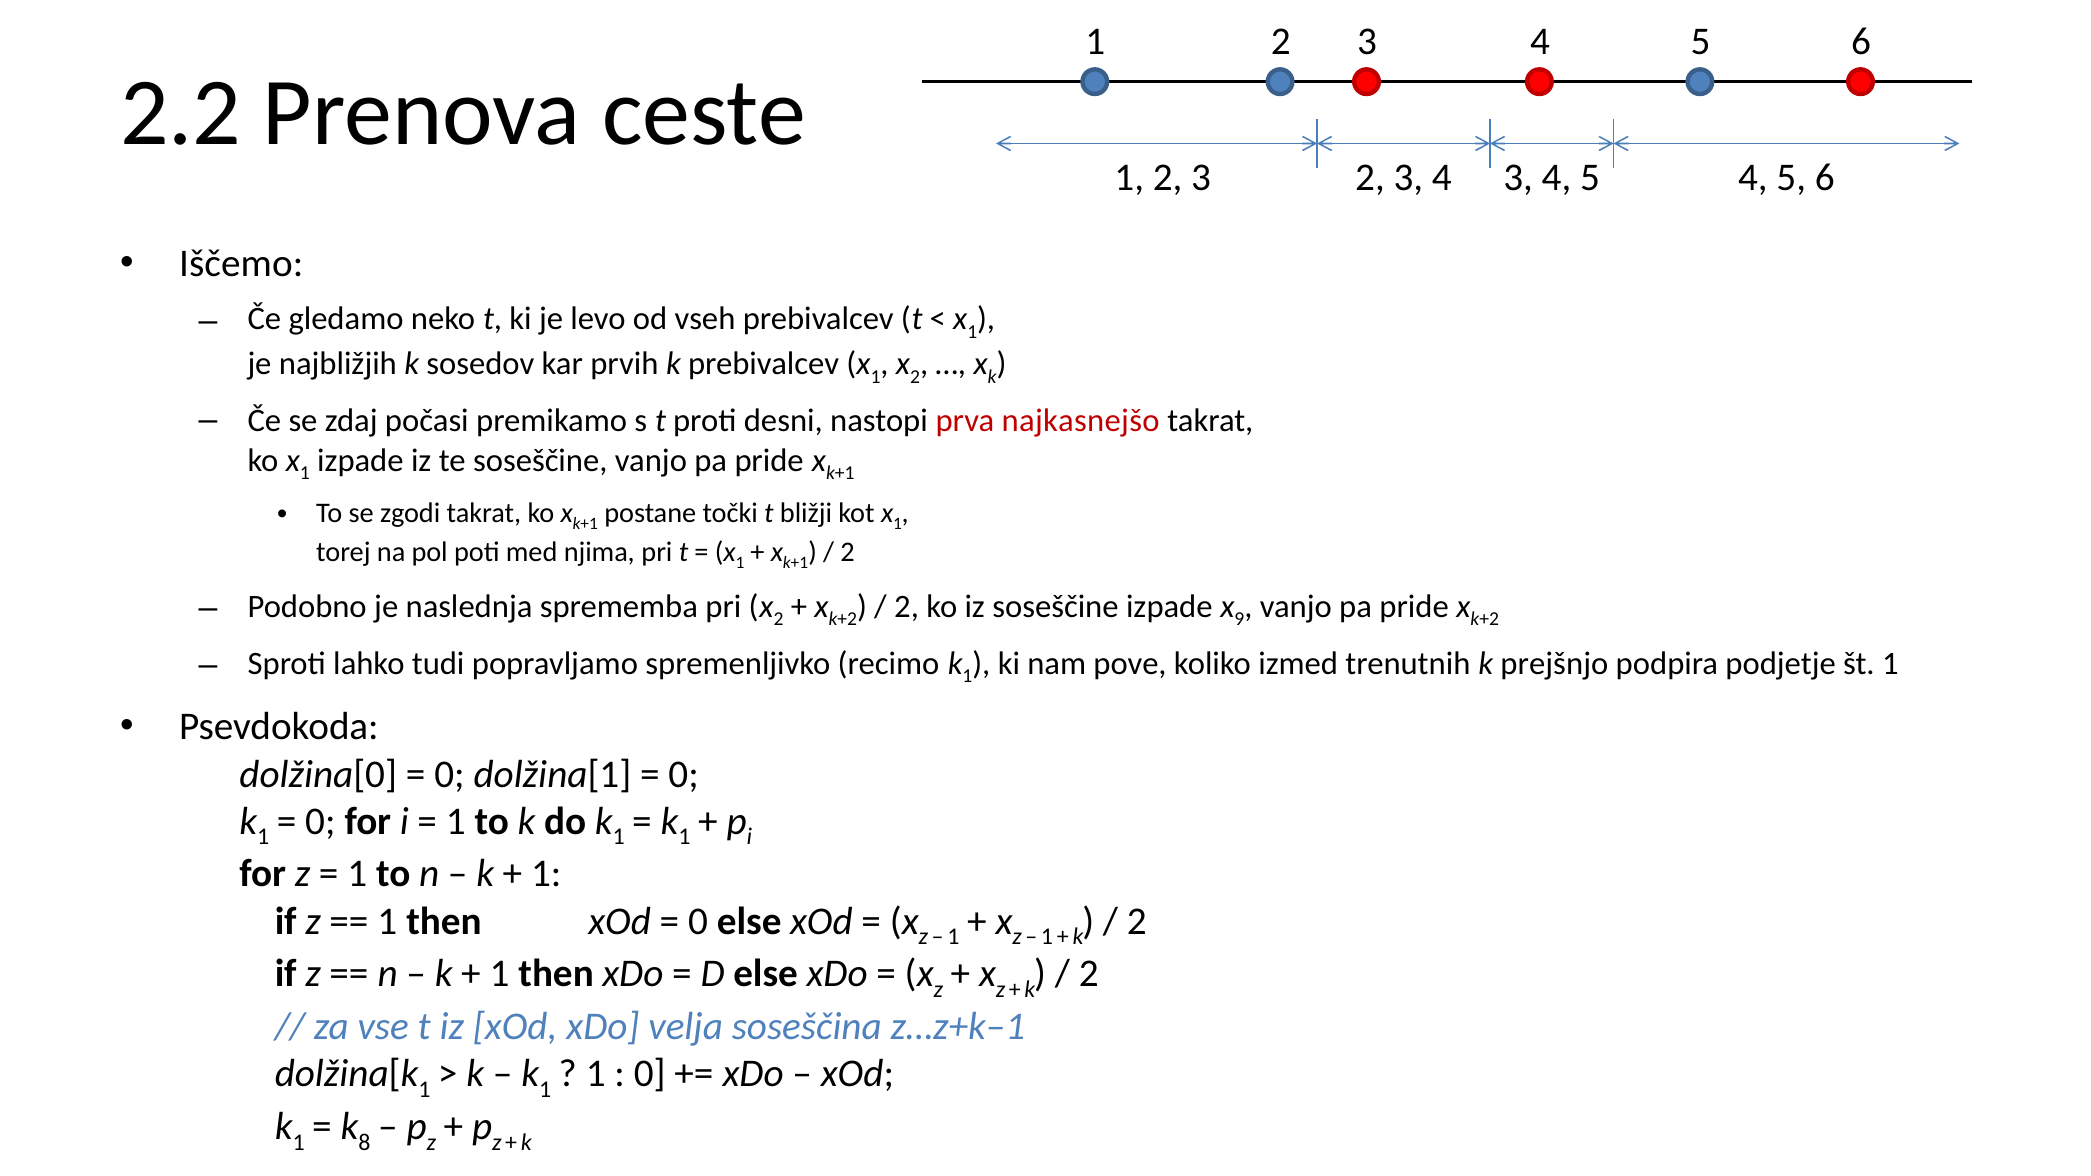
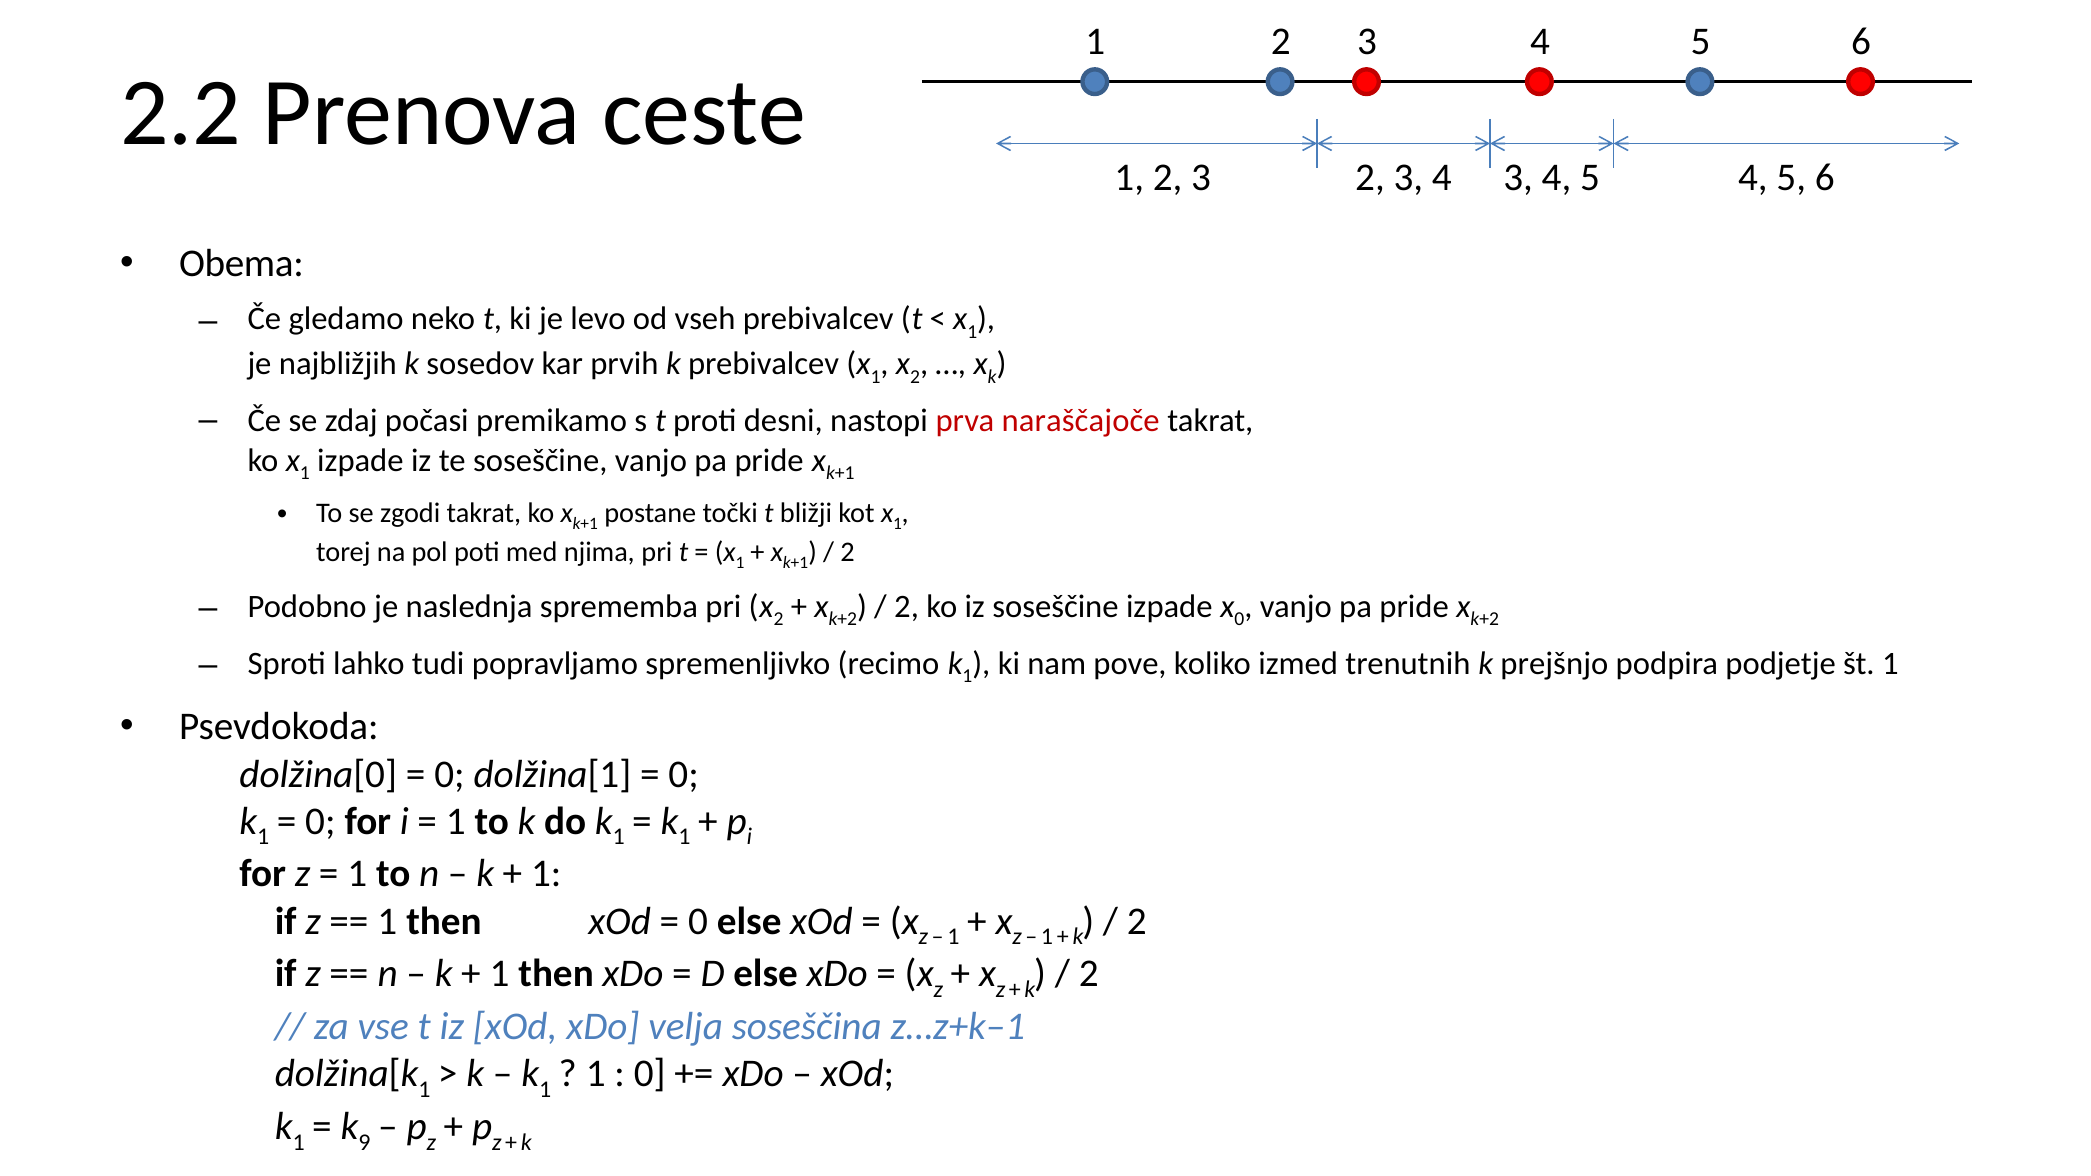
Iščemo: Iščemo -> Obema
najkasnejšo: najkasnejšo -> naraščajoče
9 at (1239, 619): 9 -> 0
8: 8 -> 9
